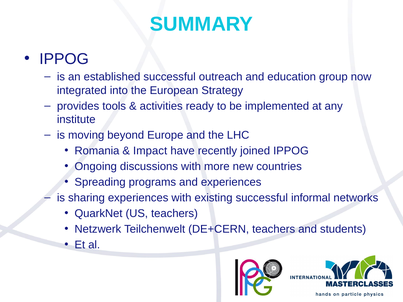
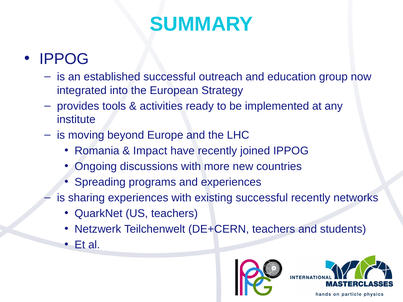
successful informal: informal -> recently
